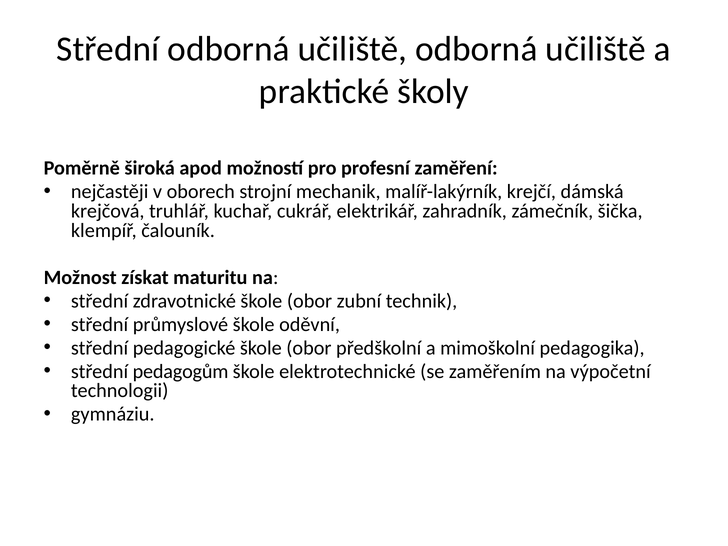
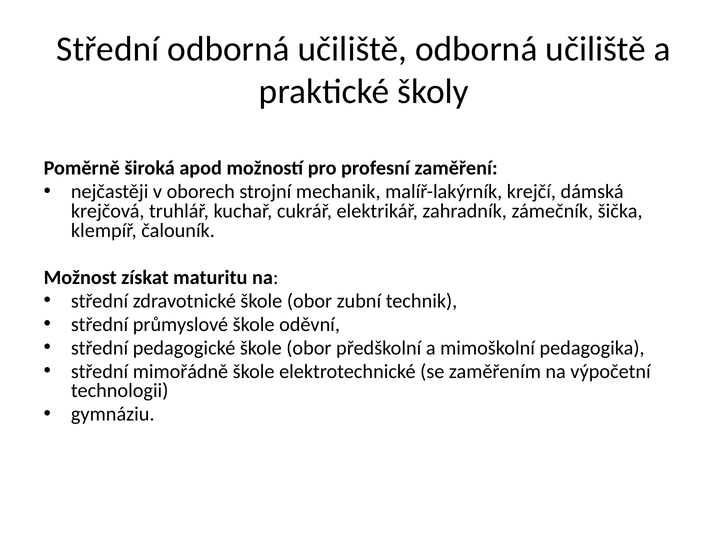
pedagogům: pedagogům -> mimořádně
